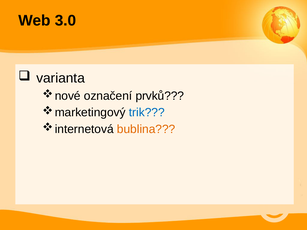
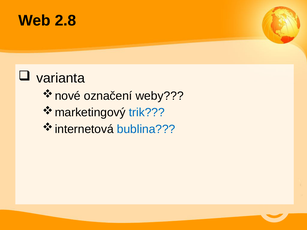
3.0: 3.0 -> 2.8
prvků: prvků -> weby
bublina colour: orange -> blue
